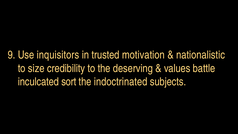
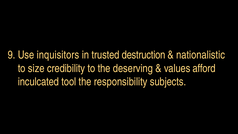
motivation: motivation -> destruction
battle: battle -> afford
sort: sort -> tool
indoctrinated: indoctrinated -> responsibility
